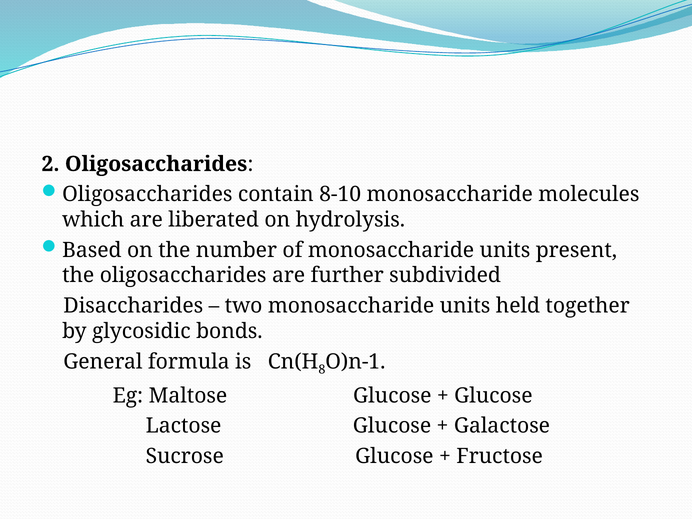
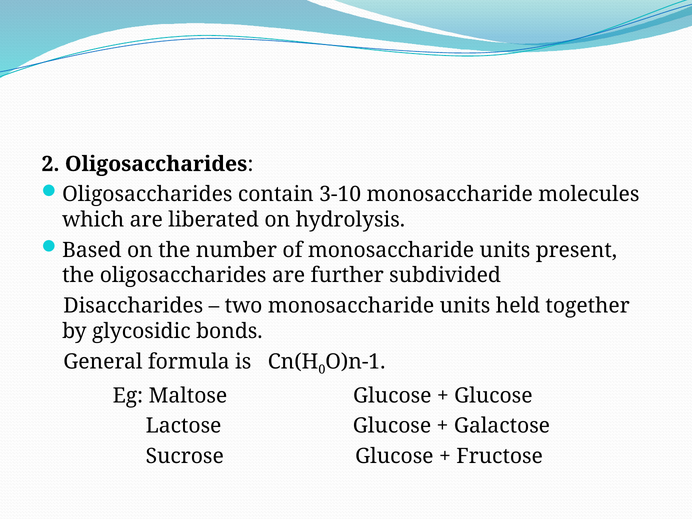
8-10: 8-10 -> 3-10
8: 8 -> 0
